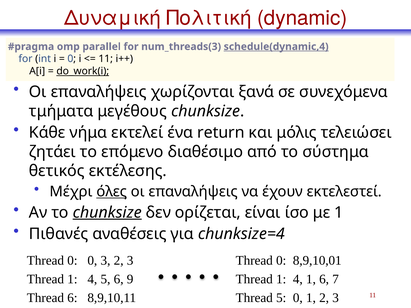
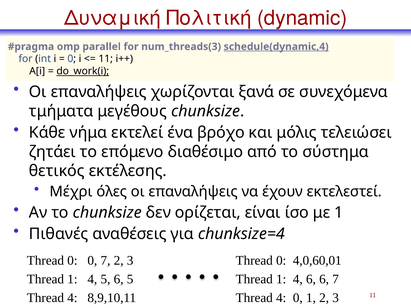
return: return -> βρόχο
όλες underline: present -> none
chunksize at (107, 213) underline: present -> none
0 3: 3 -> 7
8,9,10,01: 8,9,10,01 -> 4,0,60,01
6 9: 9 -> 5
4 1: 1 -> 6
6 at (72, 298): 6 -> 4
5 at (281, 298): 5 -> 4
